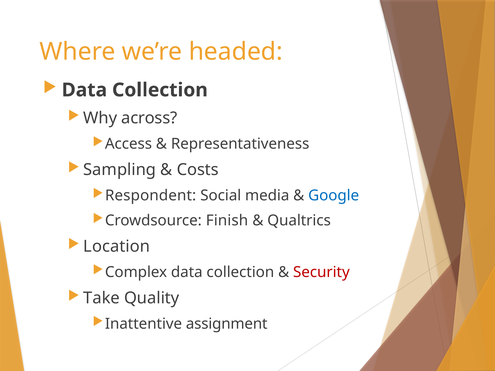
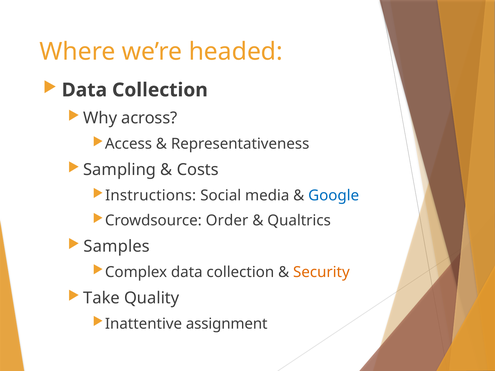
Respondent: Respondent -> Instructions
Finish: Finish -> Order
Location: Location -> Samples
Security colour: red -> orange
